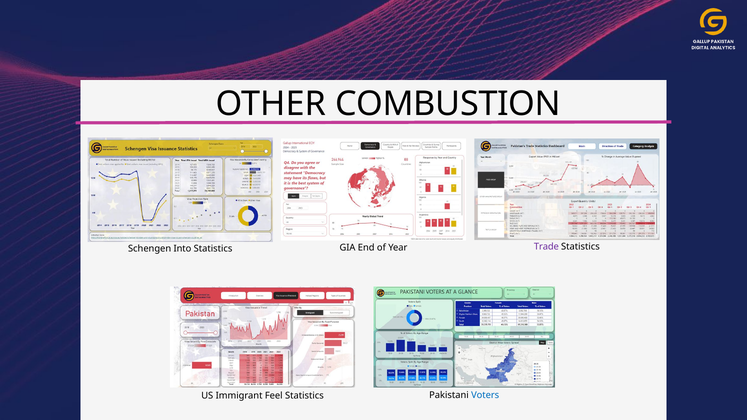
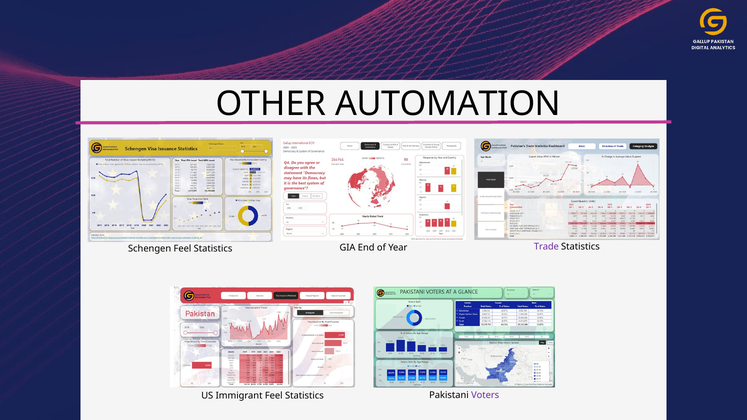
COMBUSTION: COMBUSTION -> AUTOMATION
Schengen Into: Into -> Feel
Voters colour: blue -> purple
